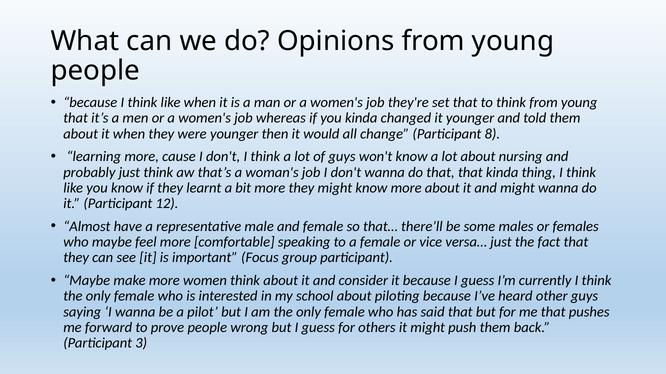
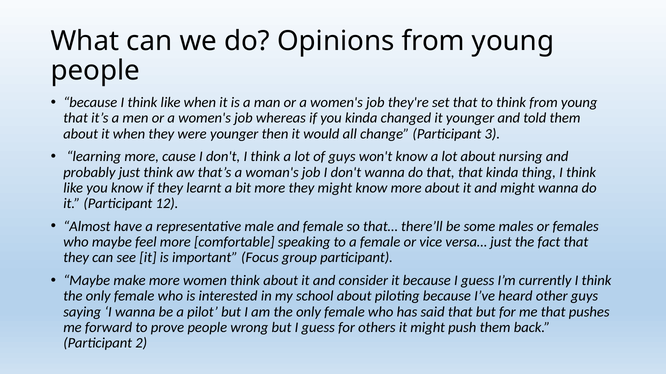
8: 8 -> 3
3: 3 -> 2
